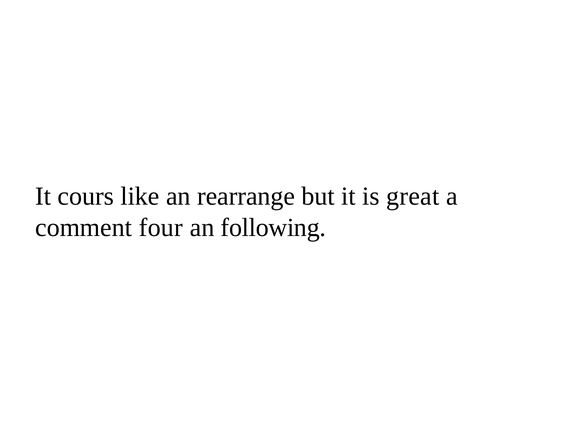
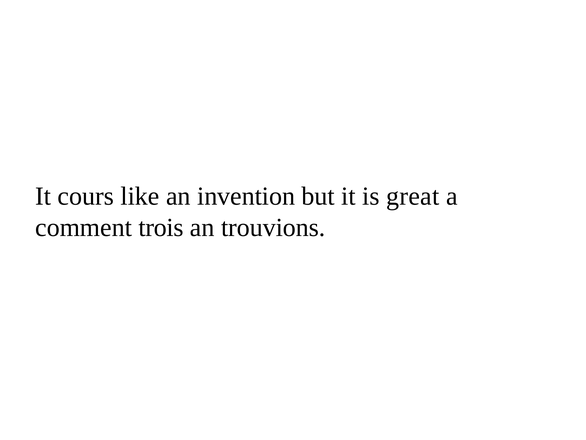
rearrange: rearrange -> invention
four: four -> trois
following: following -> trouvions
